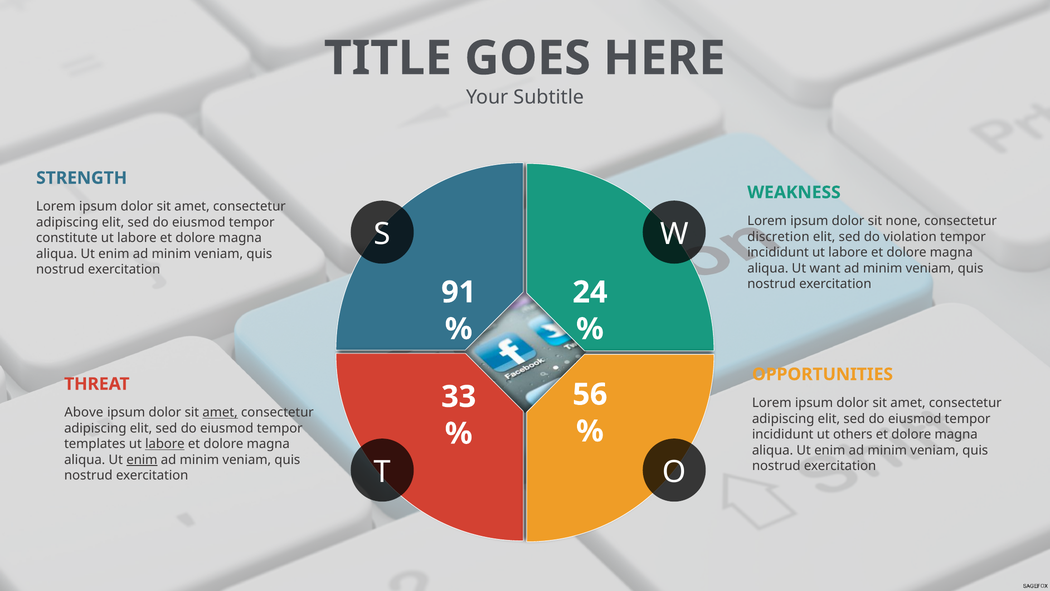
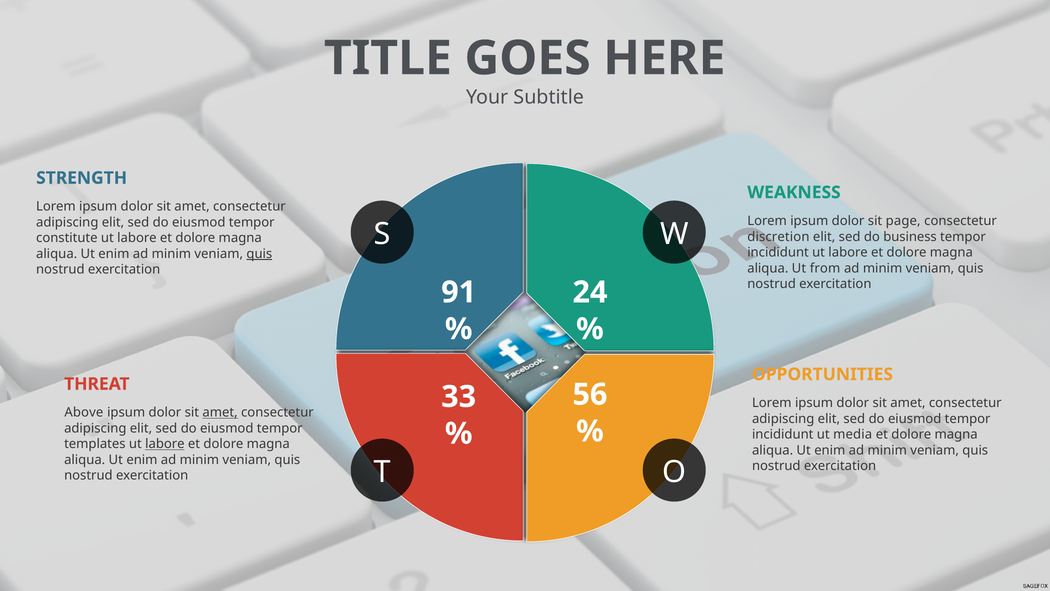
none: none -> page
violation: violation -> business
quis at (259, 254) underline: none -> present
want: want -> from
others: others -> media
enim at (142, 460) underline: present -> none
